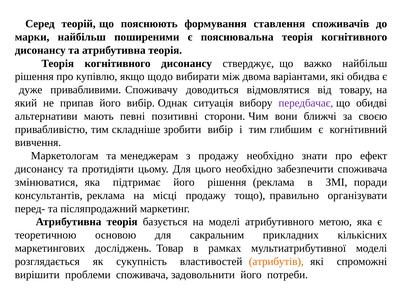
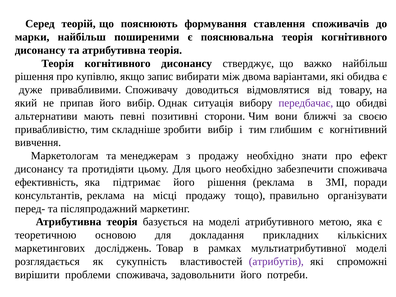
щодо: щодо -> запис
змінюватися: змінюватися -> ефективність
сакральним: сакральним -> докладання
атрибутів colour: orange -> purple
